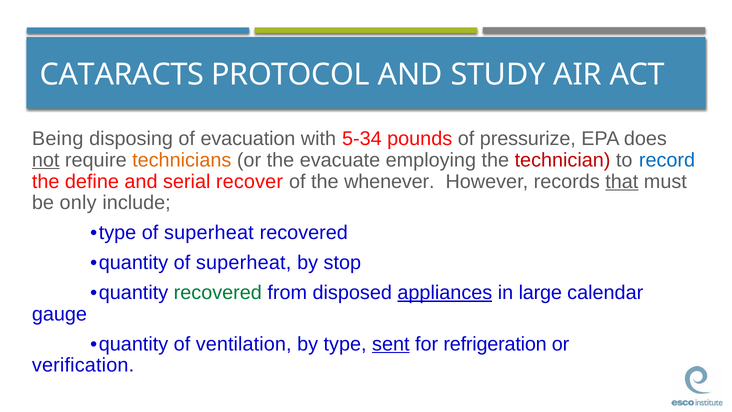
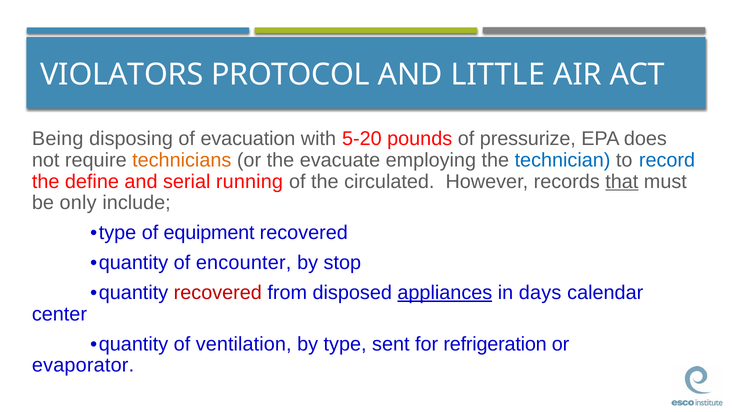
CATARACTS: CATARACTS -> VIOLATORS
STUDY: STUDY -> LITTLE
5-34: 5-34 -> 5-20
not underline: present -> none
technician colour: red -> blue
recover: recover -> running
whenever: whenever -> circulated
type of superheat: superheat -> equipment
quantity of superheat: superheat -> encounter
recovered at (218, 292) colour: green -> red
large: large -> days
gauge: gauge -> center
sent underline: present -> none
verification: verification -> evaporator
